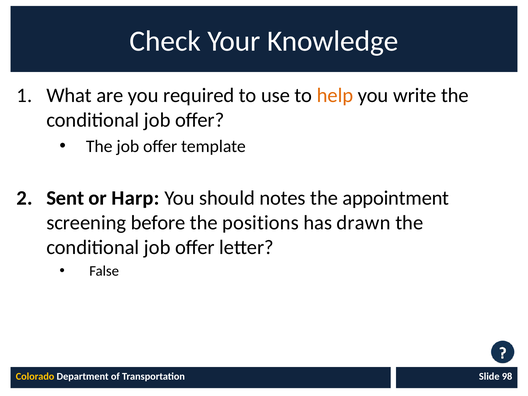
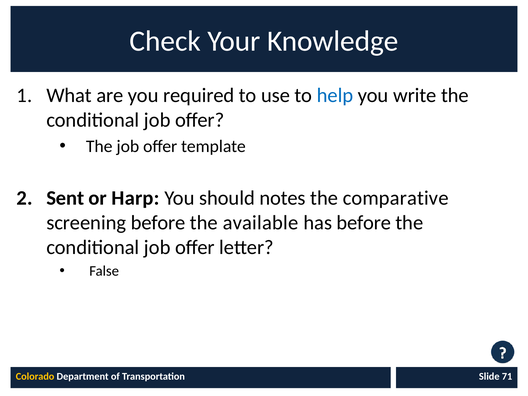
help colour: orange -> blue
appointment: appointment -> comparative
positions: positions -> available
has drawn: drawn -> before
98: 98 -> 71
